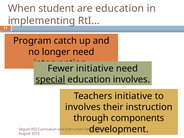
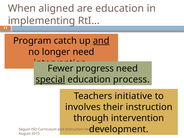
student: student -> aligned
and at (101, 41) underline: none -> present
initiative at (95, 68): initiative -> progress
education involves: involves -> process
through components: components -> intervention
